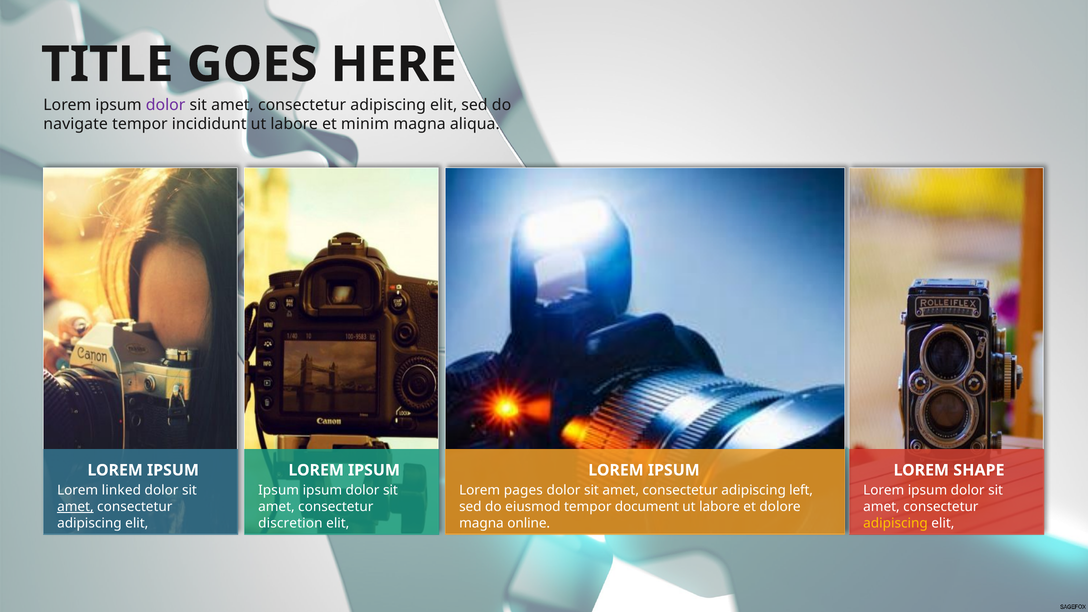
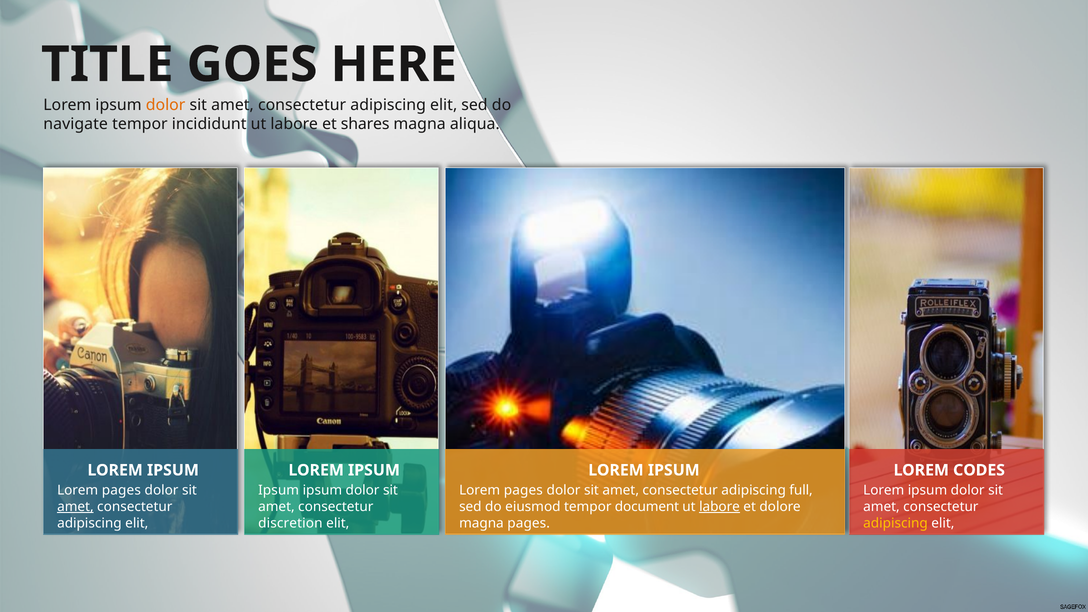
dolor at (166, 105) colour: purple -> orange
minim: minim -> shares
SHAPE: SHAPE -> CODES
linked at (121, 490): linked -> pages
left: left -> full
labore at (720, 507) underline: none -> present
magna online: online -> pages
